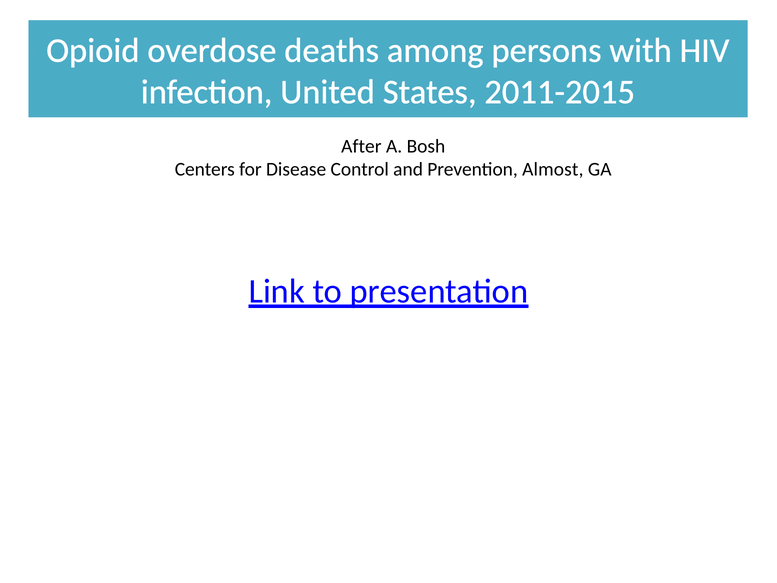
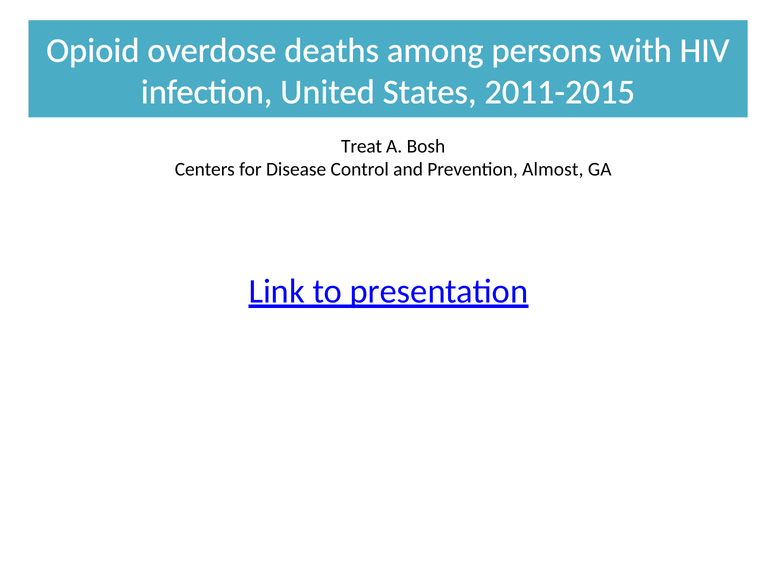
After: After -> Treat
